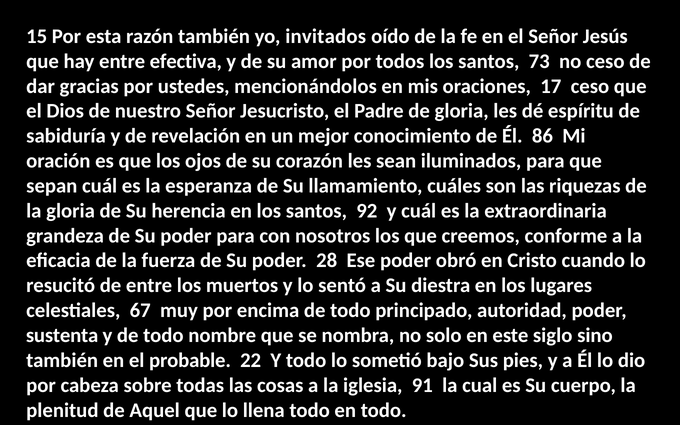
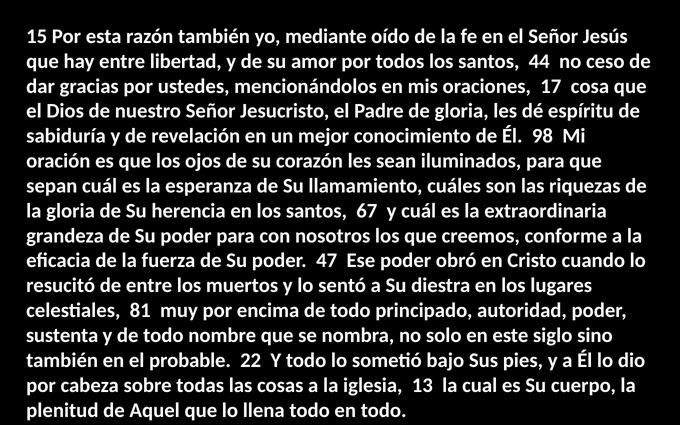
invitados: invitados -> mediante
efectiva: efectiva -> libertad
73: 73 -> 44
17 ceso: ceso -> cosa
86: 86 -> 98
92: 92 -> 67
28: 28 -> 47
67: 67 -> 81
91: 91 -> 13
